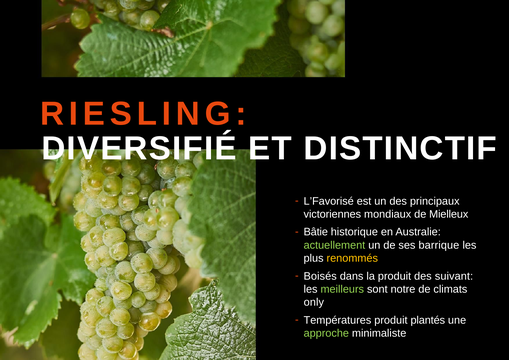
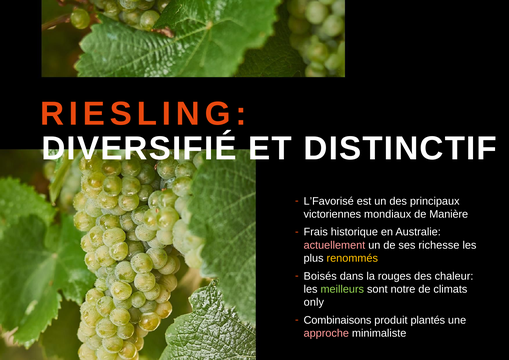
Mielleux: Mielleux -> Manière
Bâtie: Bâtie -> Frais
actuellement colour: light green -> pink
barrique: barrique -> richesse
la produit: produit -> rouges
suivant: suivant -> chaleur
Températures: Températures -> Combinaisons
approche colour: light green -> pink
